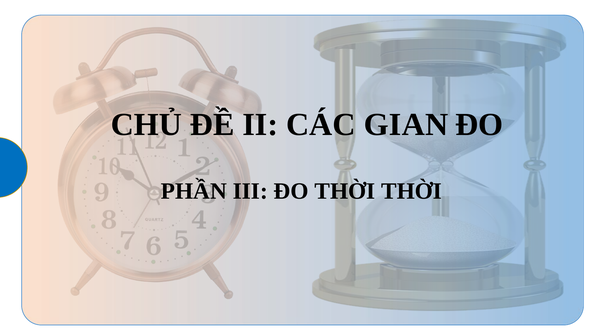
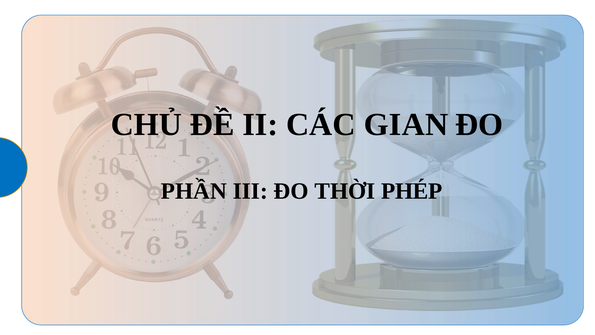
THỜI THỜI: THỜI -> PHÉP
